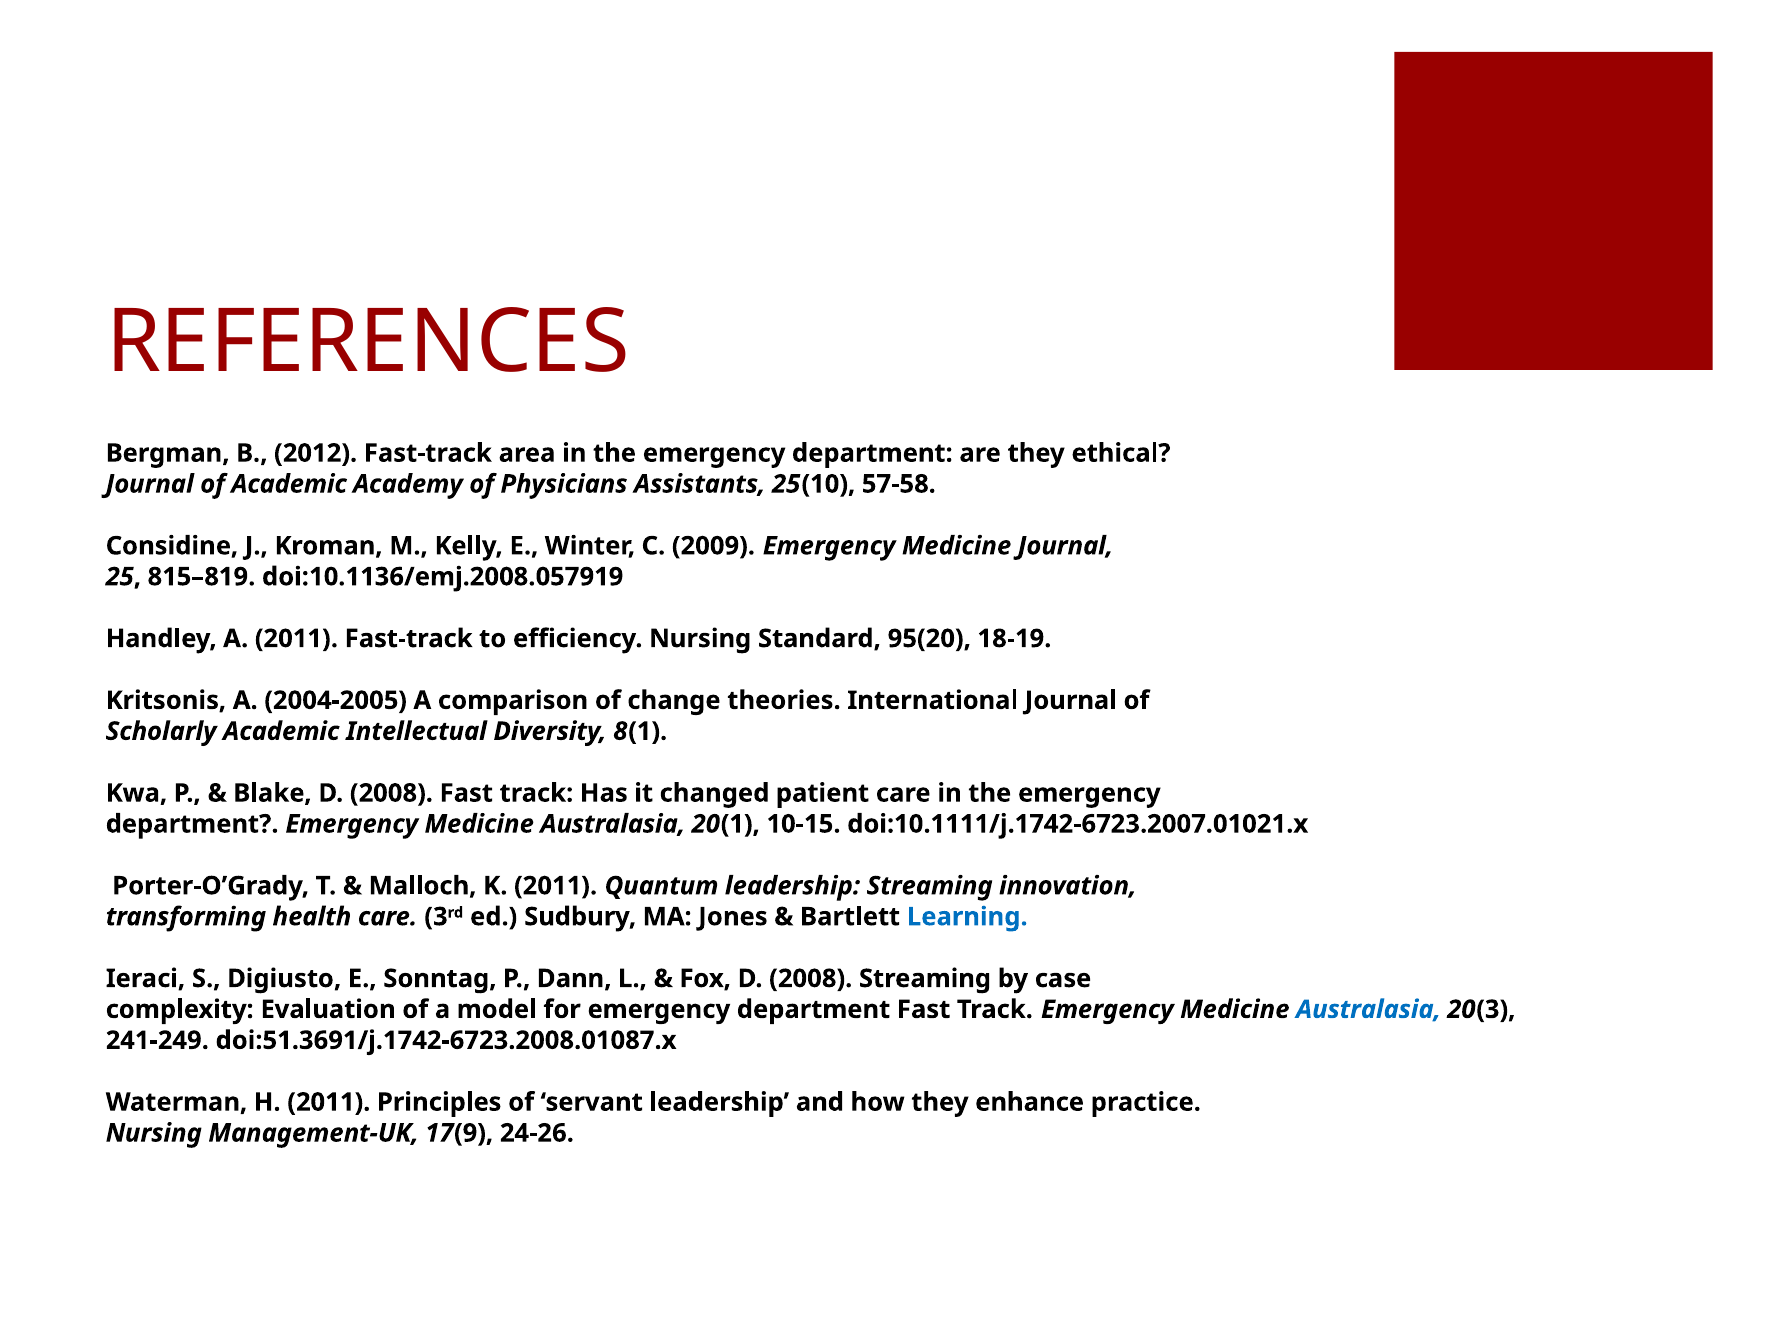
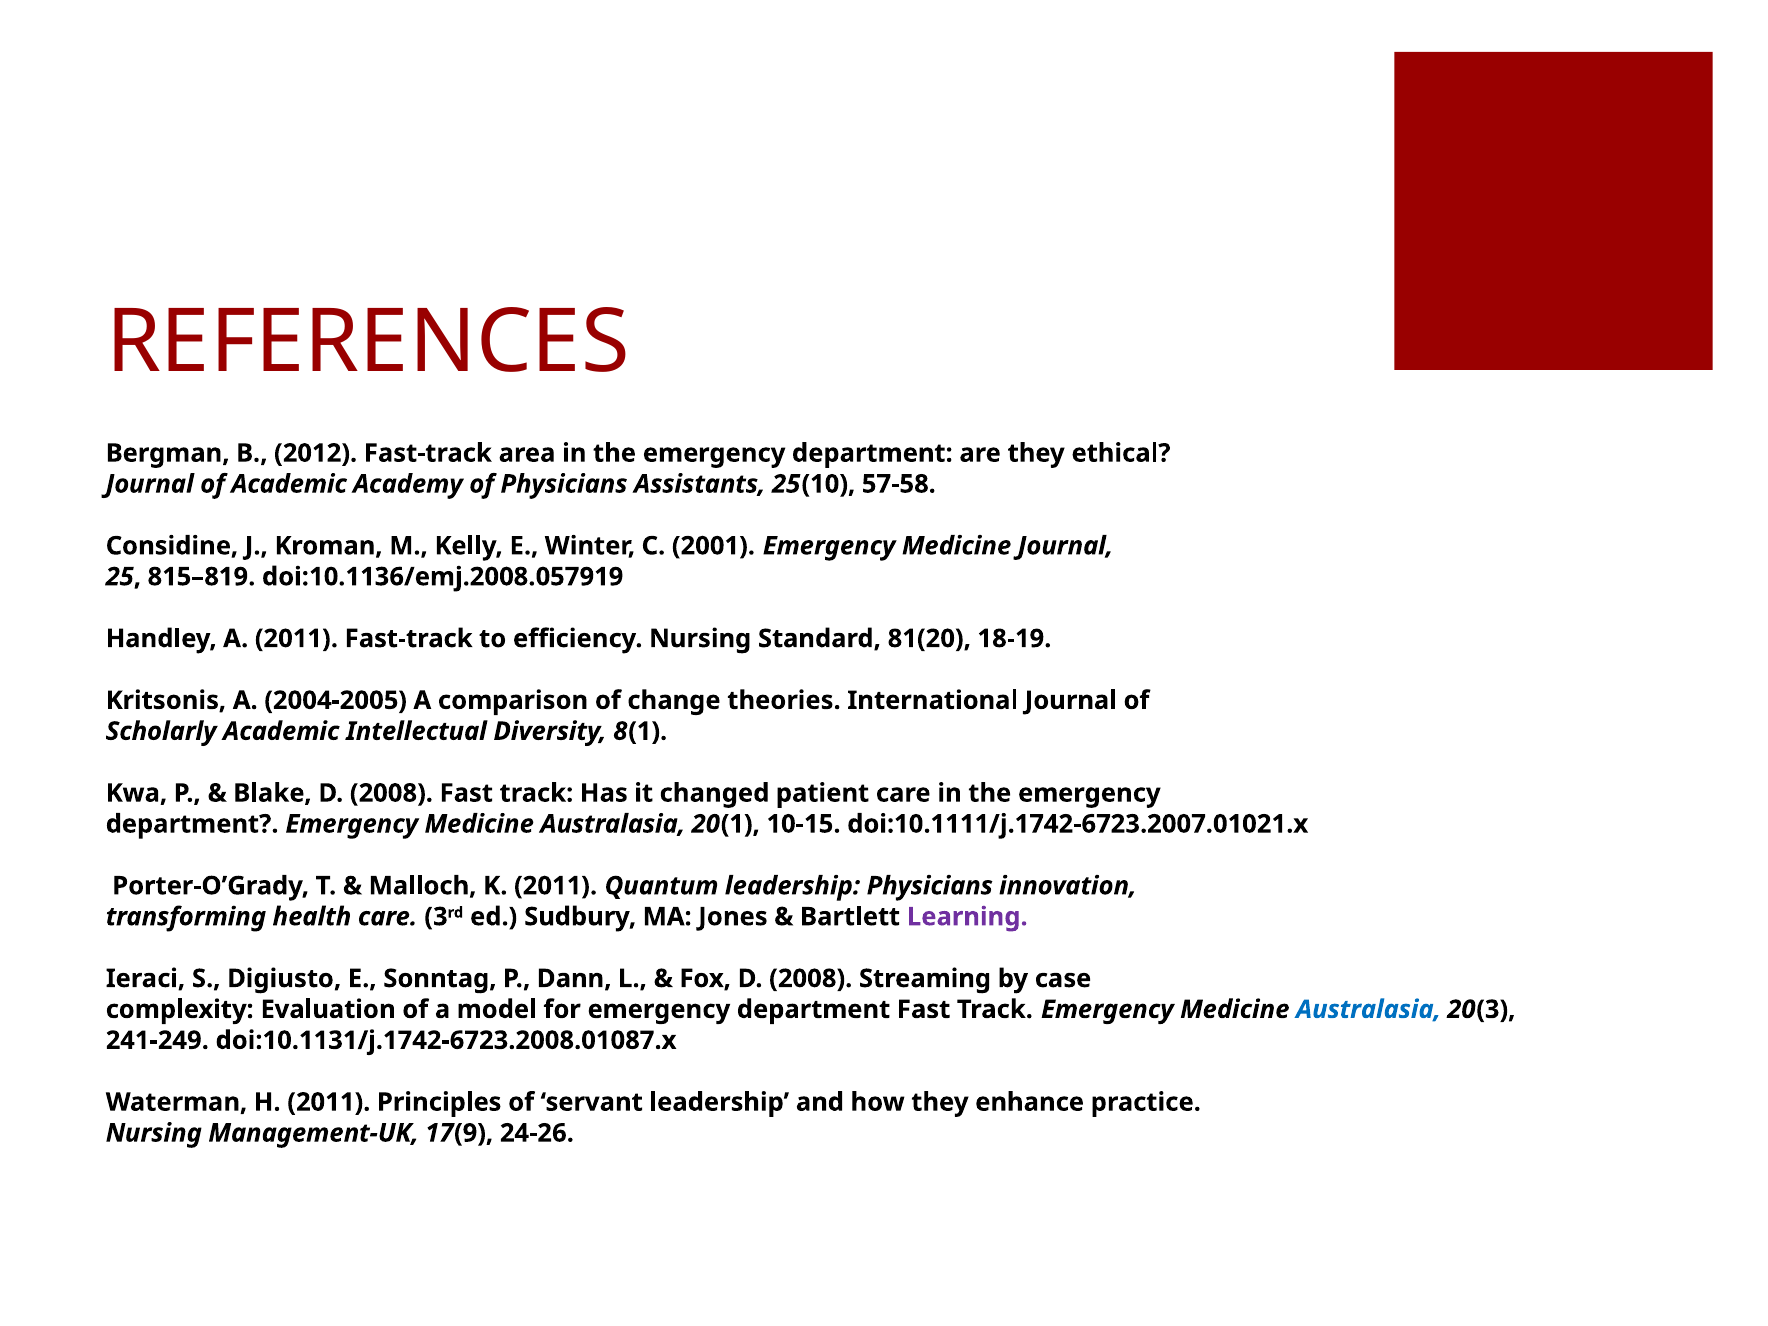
2009: 2009 -> 2001
95(20: 95(20 -> 81(20
leadership Streaming: Streaming -> Physicians
Learning colour: blue -> purple
doi:51.3691/j.1742-6723.2008.01087.x: doi:51.3691/j.1742-6723.2008.01087.x -> doi:10.1131/j.1742-6723.2008.01087.x
